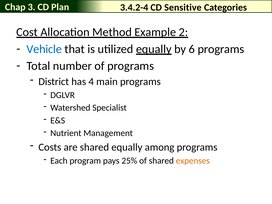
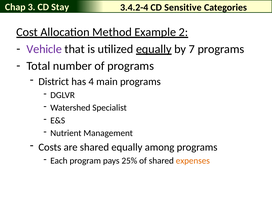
Plan: Plan -> Stay
Vehicle colour: blue -> purple
6: 6 -> 7
